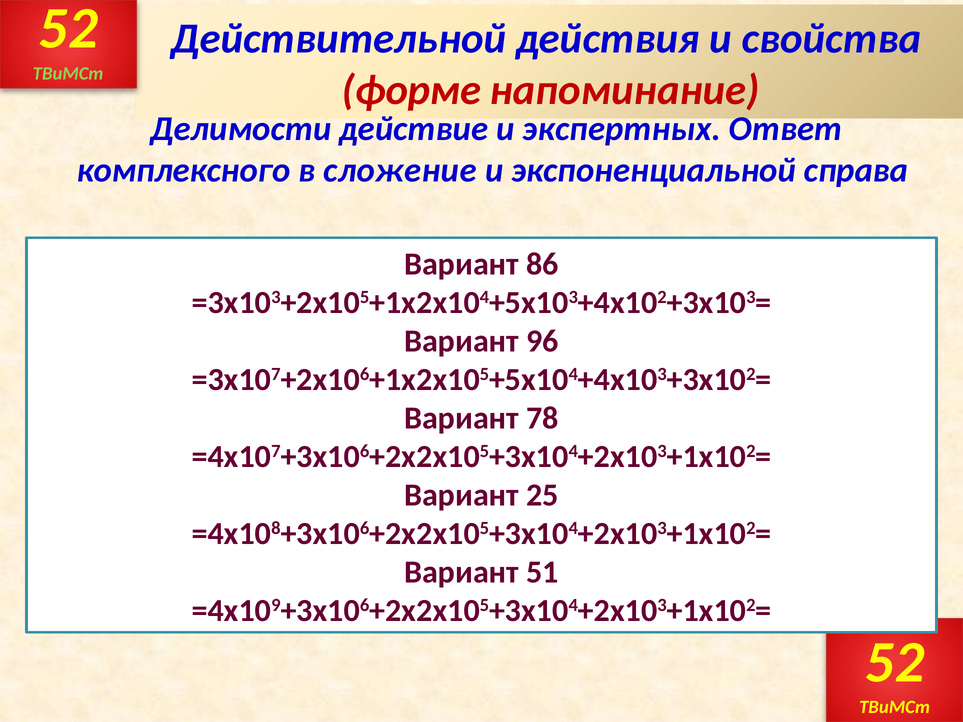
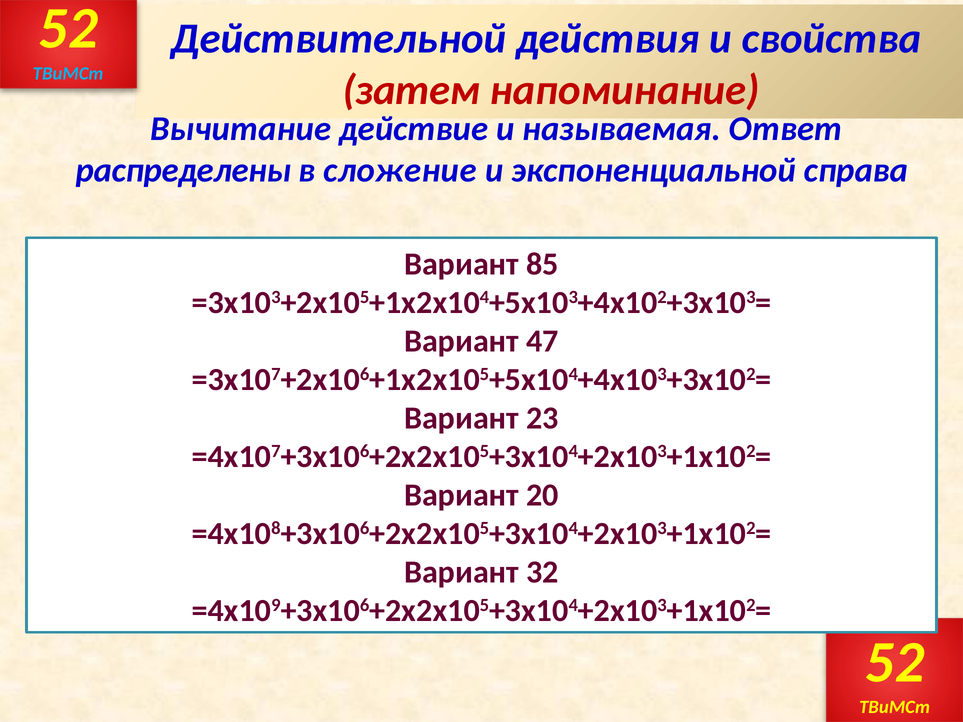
ТВиМСт at (68, 73) colour: light green -> light blue
форме: форме -> затем
Делимости: Делимости -> Вычитание
экспертных: экспертных -> называемая
комплексного: комплексного -> распределены
86: 86 -> 85
96: 96 -> 47
78: 78 -> 23
25: 25 -> 20
51: 51 -> 32
